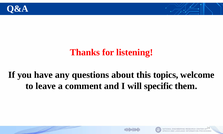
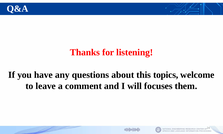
specific: specific -> focuses
